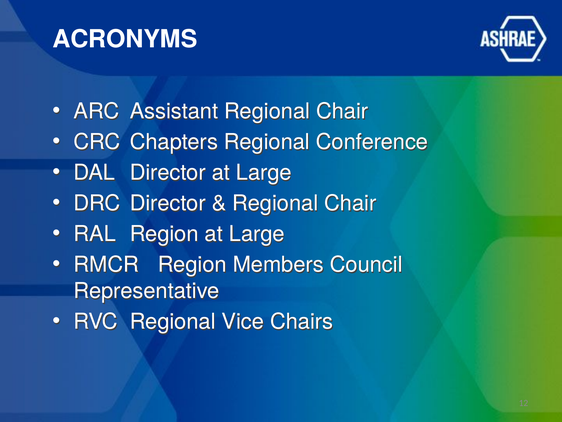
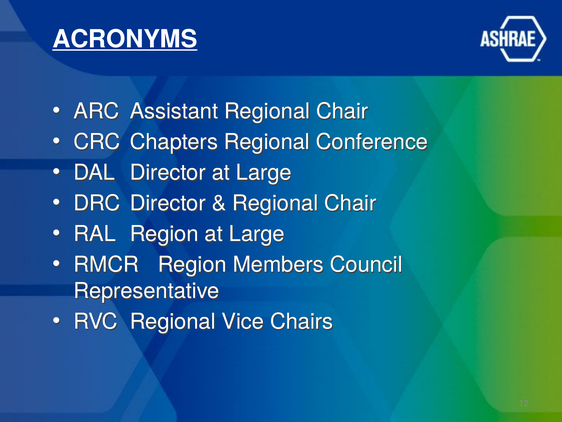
ACRONYMS underline: none -> present
